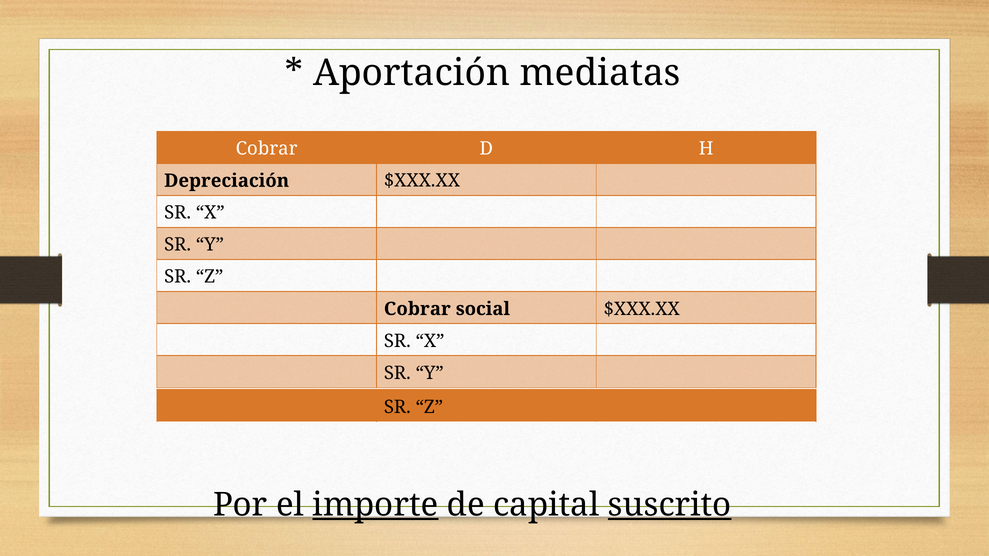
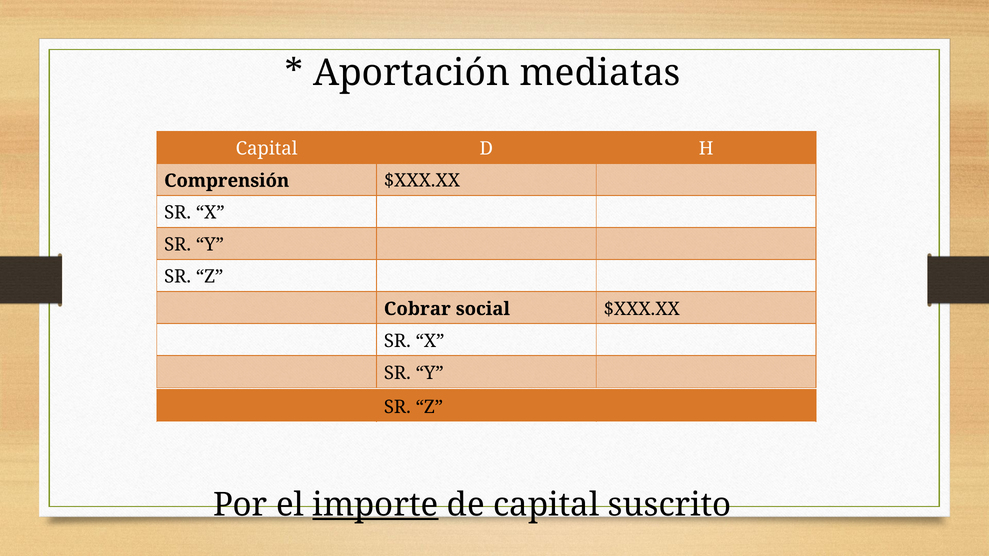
Cobrar at (267, 149): Cobrar -> Capital
Depreciación: Depreciación -> Comprensión
suscrito underline: present -> none
